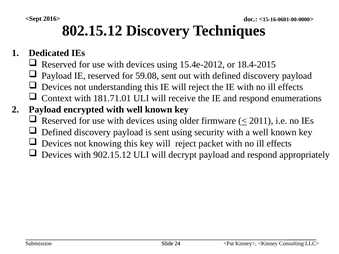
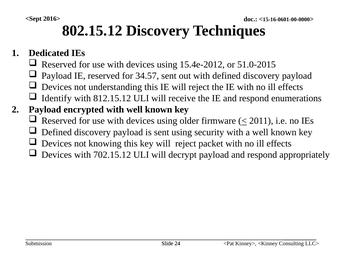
18.4-2015: 18.4-2015 -> 51.0-2015
59.08: 59.08 -> 34.57
Context: Context -> Identify
181.71.01: 181.71.01 -> 812.15.12
902.15.12: 902.15.12 -> 702.15.12
